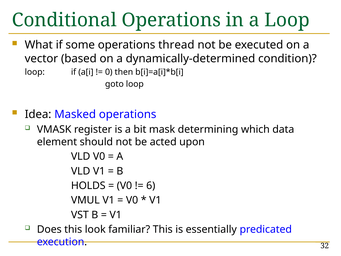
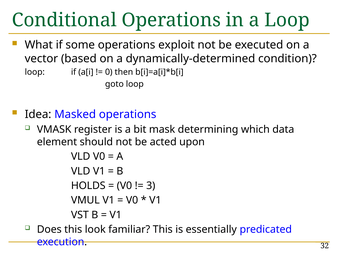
thread: thread -> exploit
6: 6 -> 3
